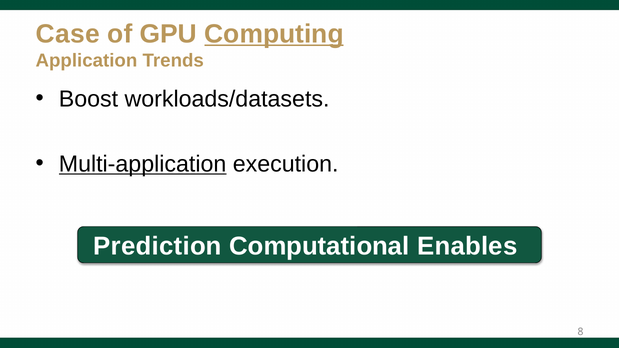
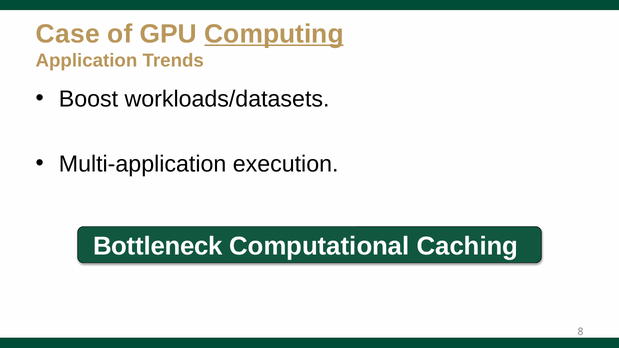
Multi-application underline: present -> none
Prediction: Prediction -> Bottleneck
Enables: Enables -> Caching
